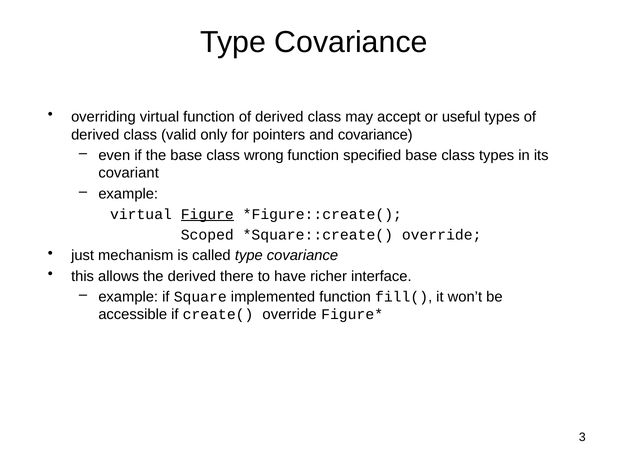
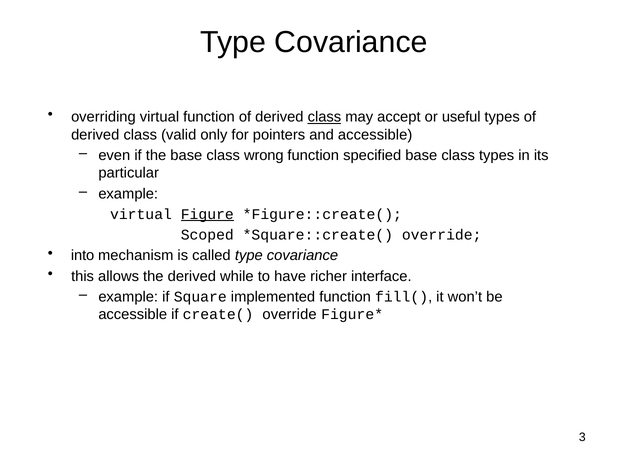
class at (324, 117) underline: none -> present
and covariance: covariance -> accessible
covariant: covariant -> particular
just: just -> into
there: there -> while
